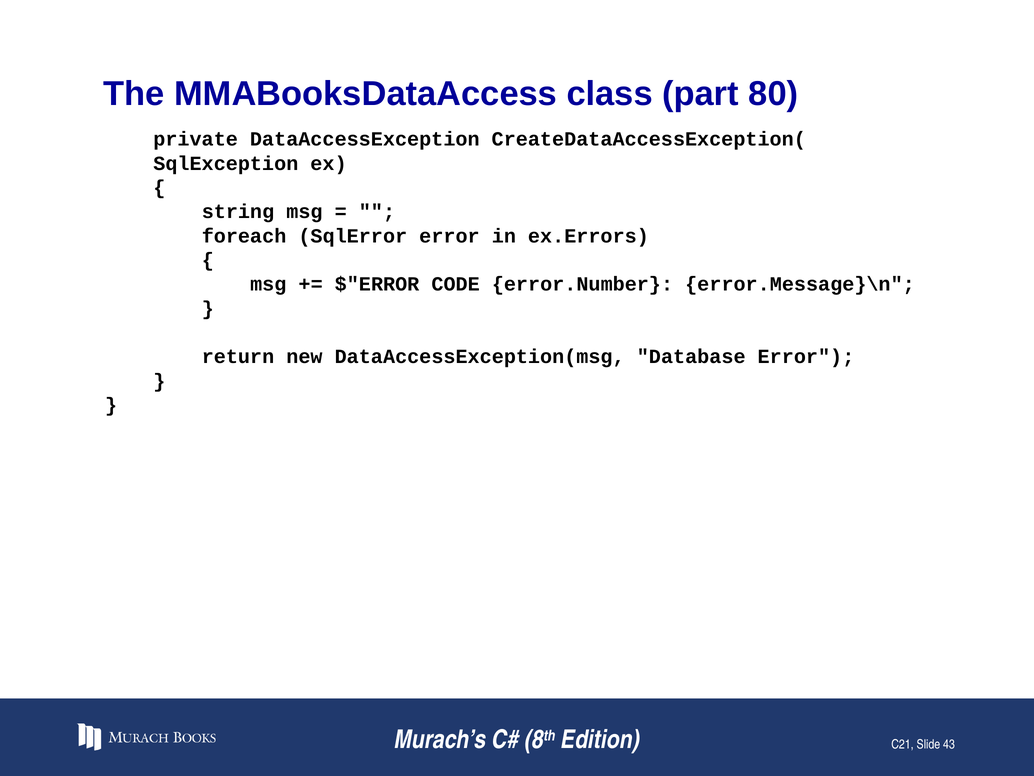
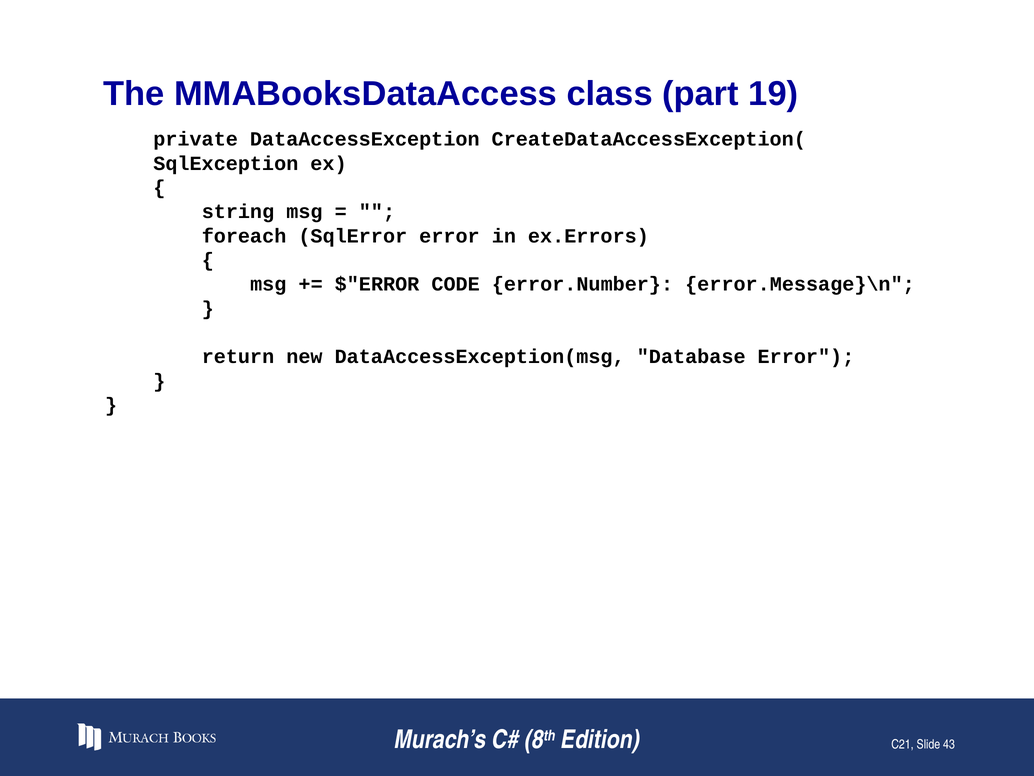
80: 80 -> 19
